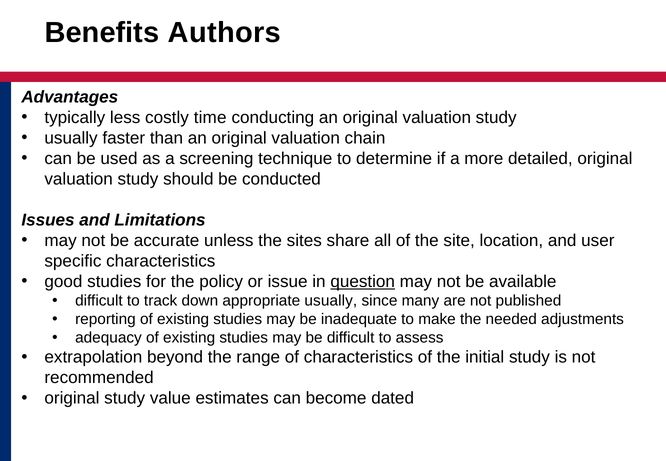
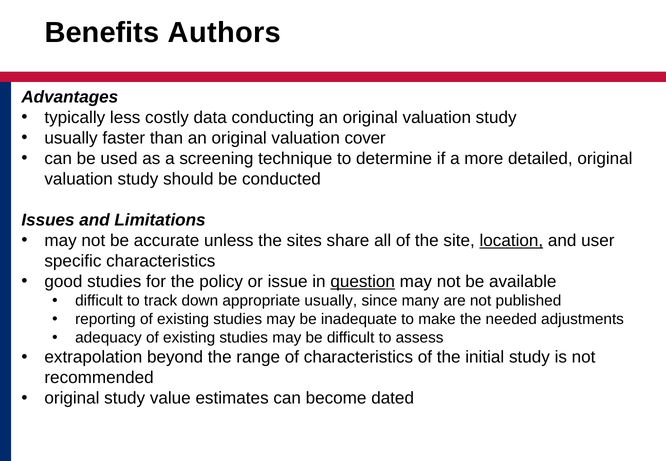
time: time -> data
chain: chain -> cover
location underline: none -> present
